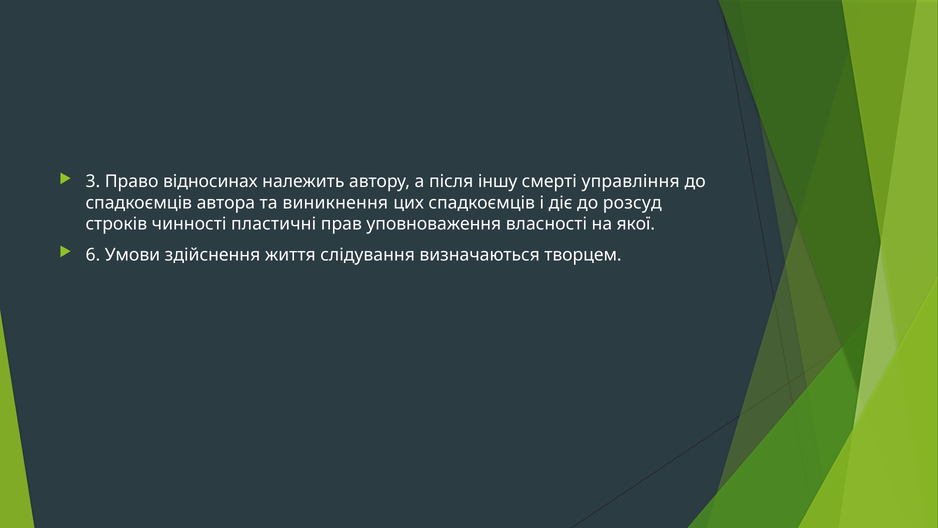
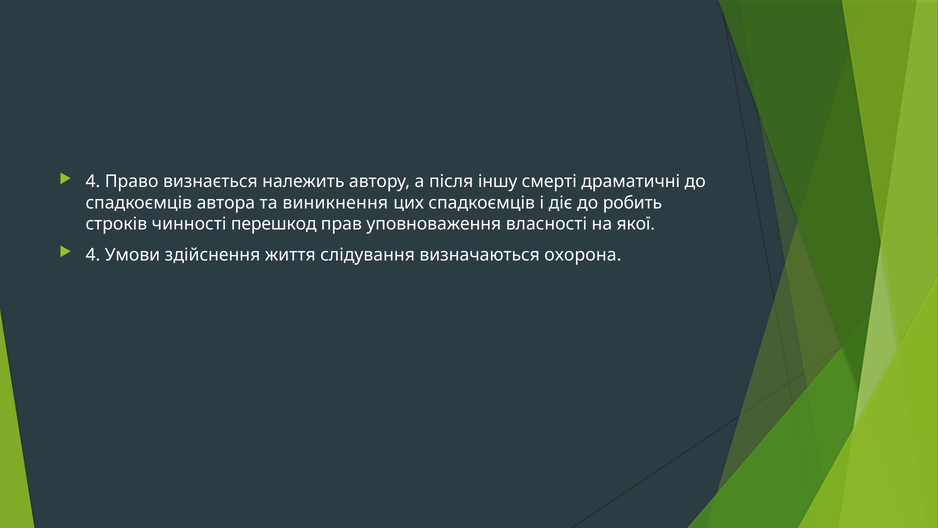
3 at (93, 182): 3 -> 4
відносинах: відносинах -> визнається
управління: управління -> драматичні
розсуд: розсуд -> робить
пластичні: пластичні -> перешкод
6 at (93, 255): 6 -> 4
творцем: творцем -> охорона
